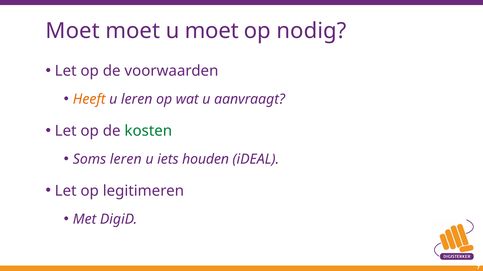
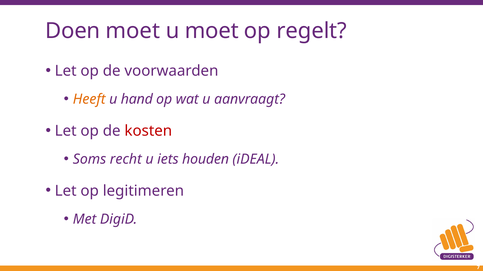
Moet at (73, 31): Moet -> Doen
nodig: nodig -> regelt
u leren: leren -> hand
kosten colour: green -> red
Soms leren: leren -> recht
